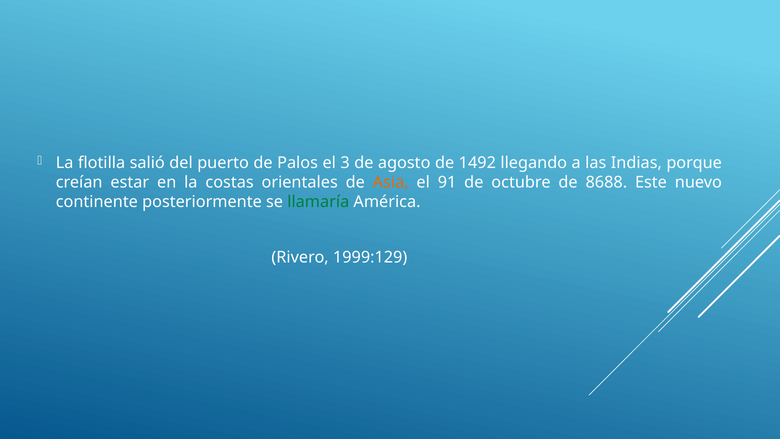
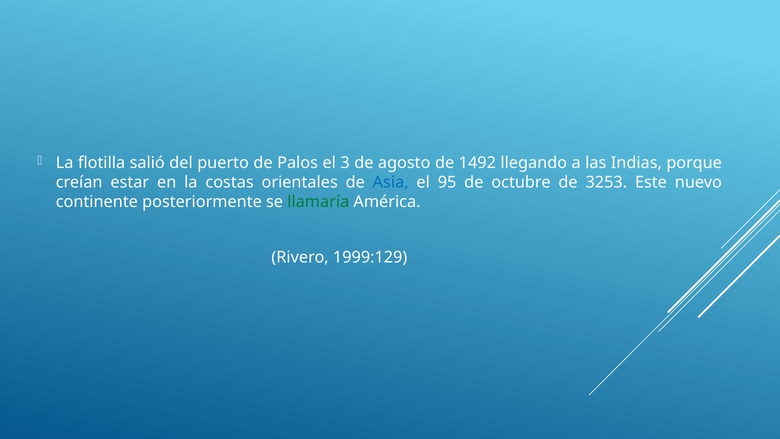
Asia colour: orange -> blue
91: 91 -> 95
8688: 8688 -> 3253
